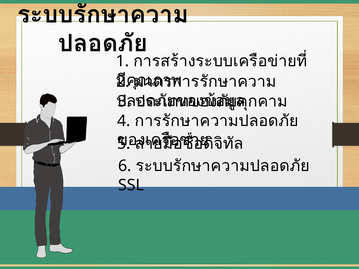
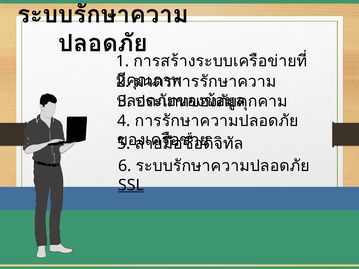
SSL underline: none -> present
